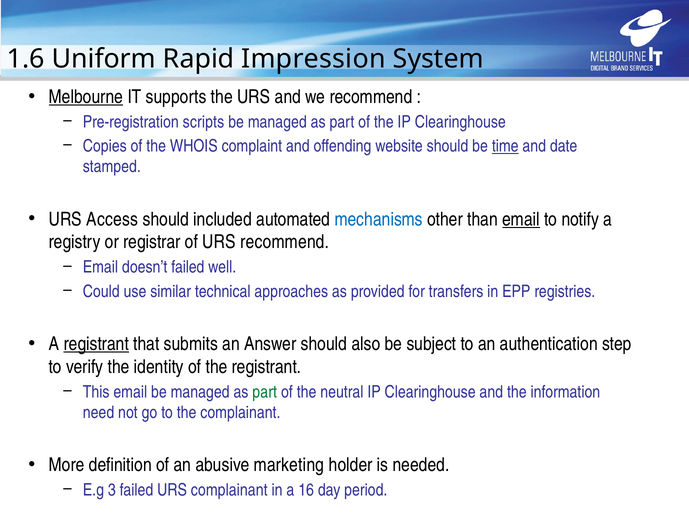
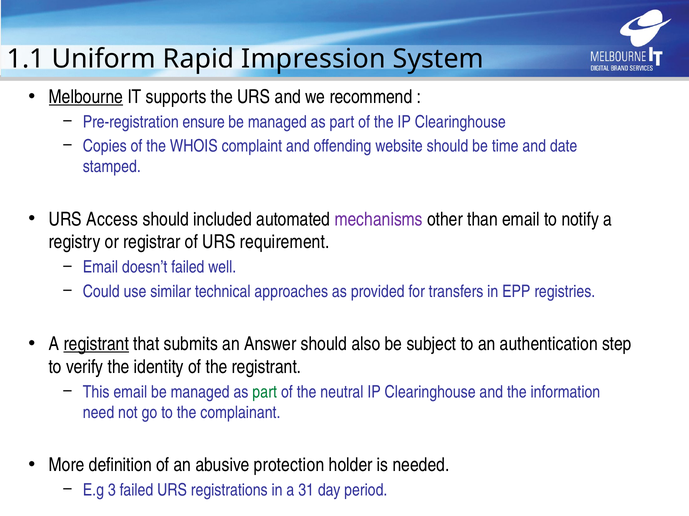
1.6: 1.6 -> 1.1
scripts: scripts -> ensure
time underline: present -> none
mechanisms colour: blue -> purple
email at (521, 220) underline: present -> none
URS recommend: recommend -> requirement
marketing: marketing -> protection
URS complainant: complainant -> registrations
16: 16 -> 31
